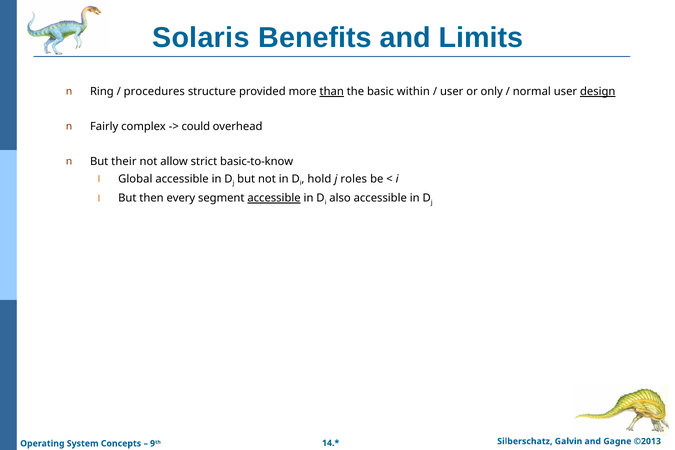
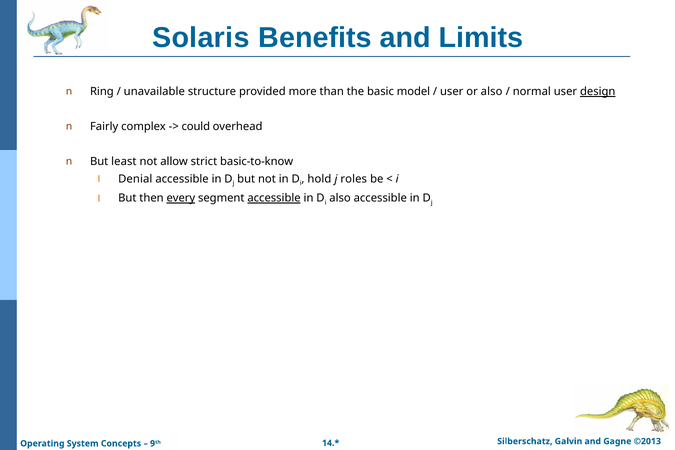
procedures: procedures -> unavailable
than underline: present -> none
within: within -> model
or only: only -> also
their: their -> least
Global: Global -> Denial
every underline: none -> present
